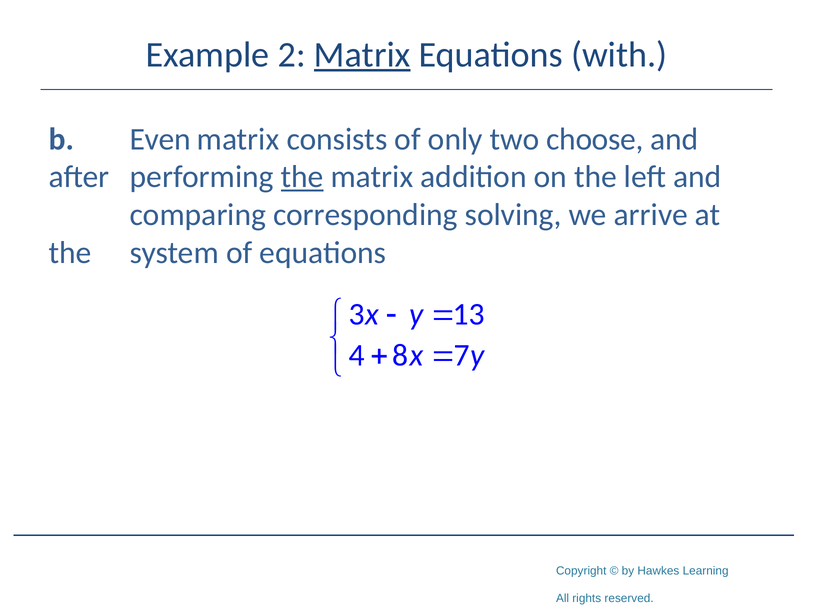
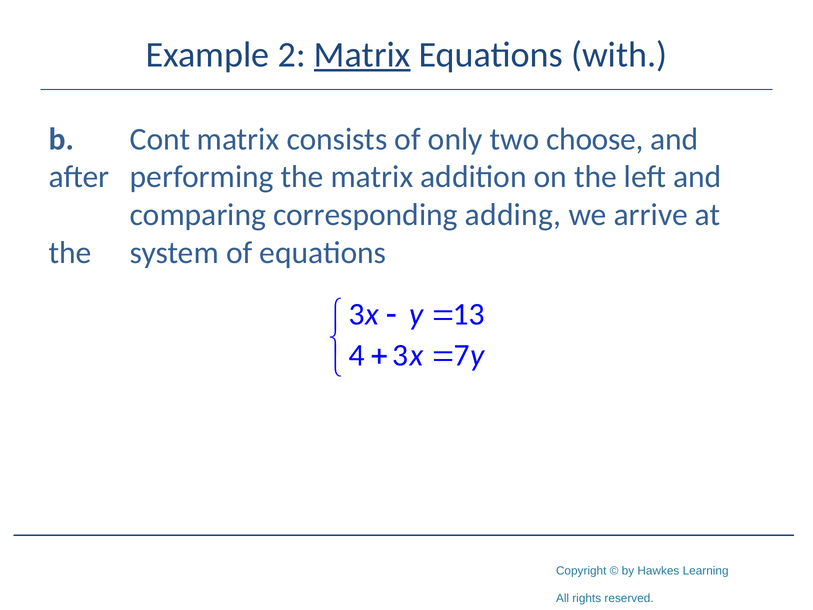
Even: Even -> Cont
the at (302, 177) underline: present -> none
solving: solving -> adding
8 at (400, 355): 8 -> 3
